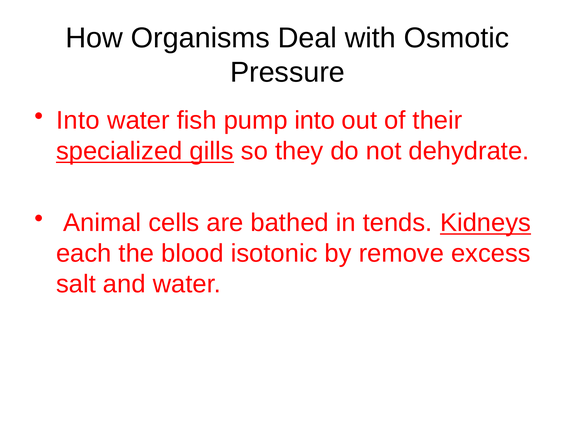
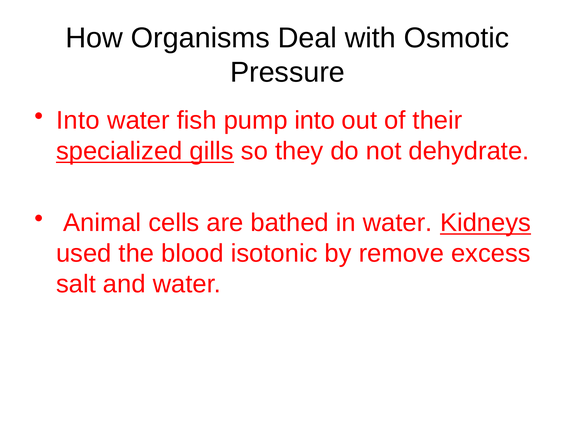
in tends: tends -> water
each: each -> used
